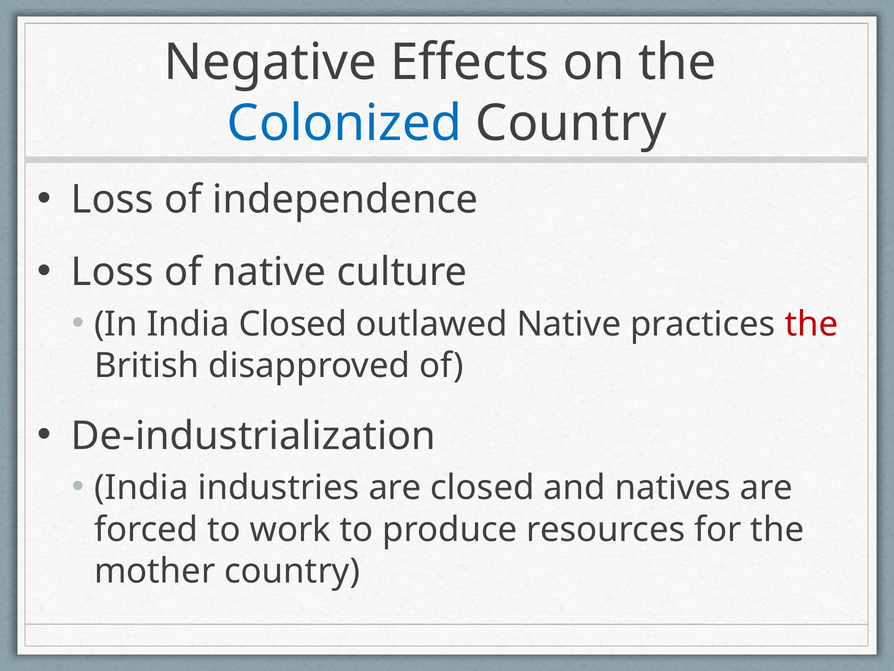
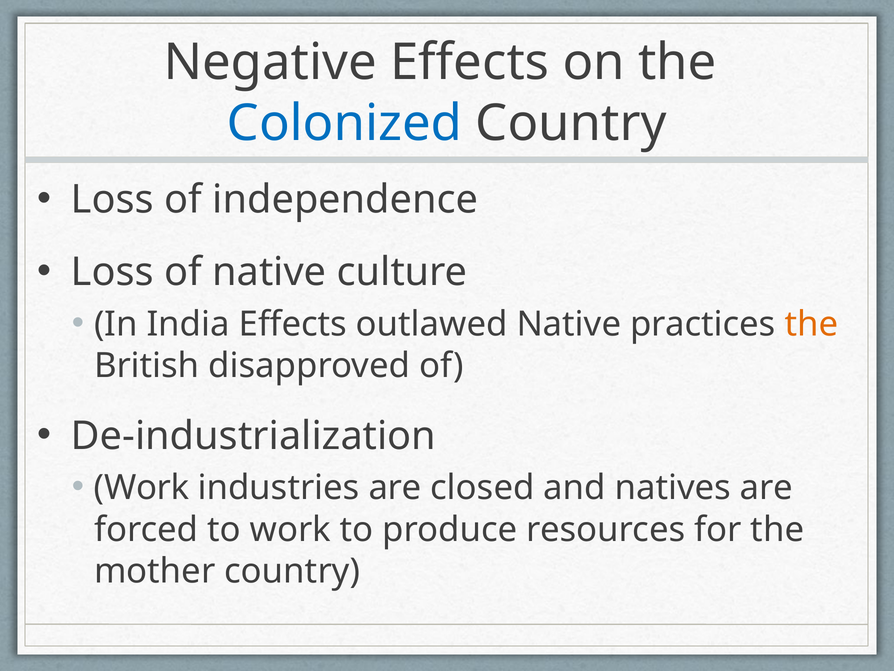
India Closed: Closed -> Effects
the at (811, 324) colour: red -> orange
India at (141, 487): India -> Work
